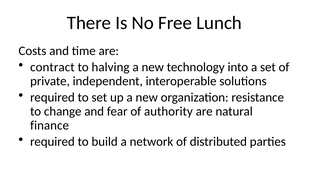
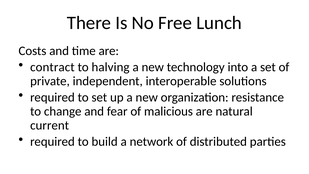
authority: authority -> malicious
finance: finance -> current
